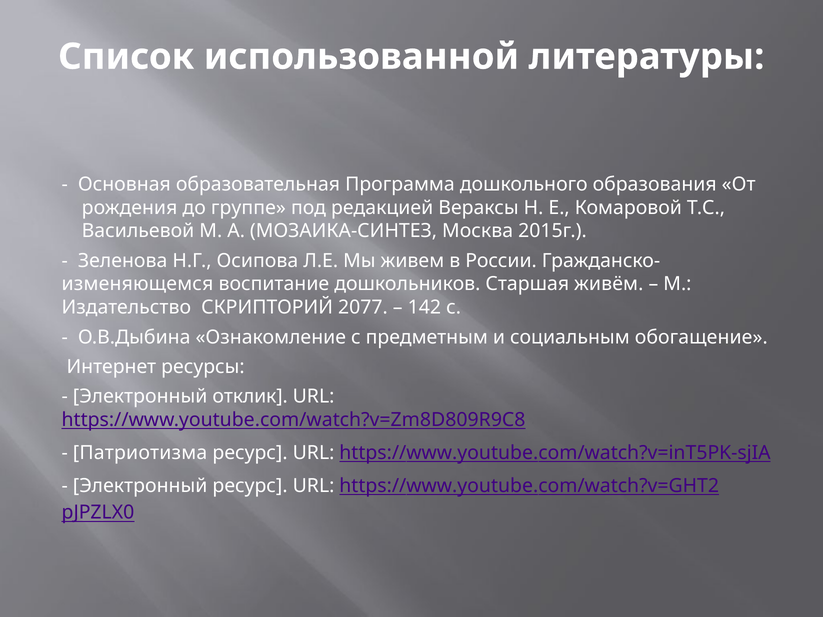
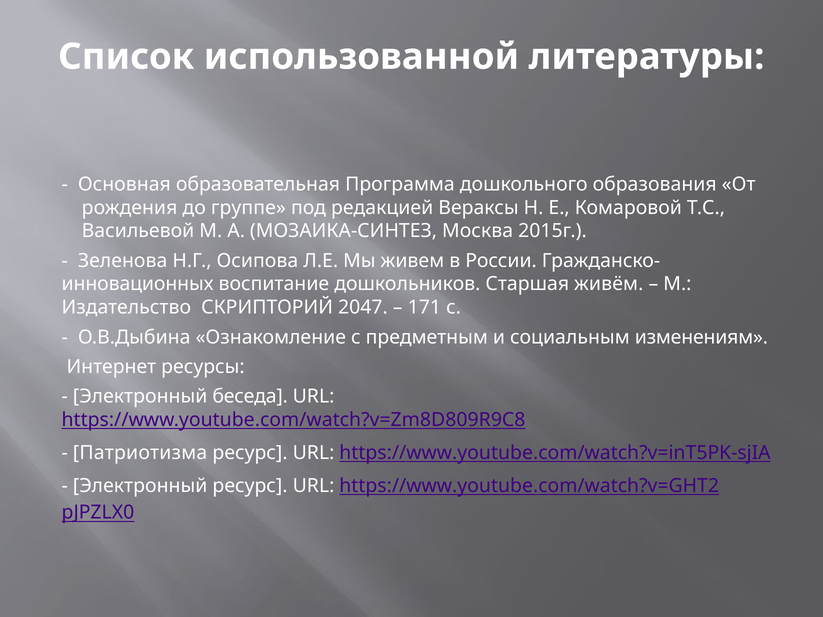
изменяющемся: изменяющемся -> инновационных
2077: 2077 -> 2047
142: 142 -> 171
обогащение: обогащение -> изменениям
отклик: отклик -> беседа
